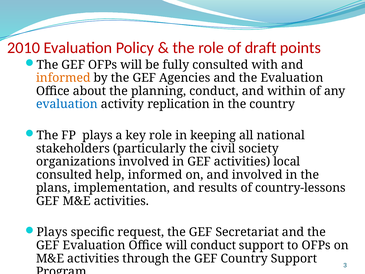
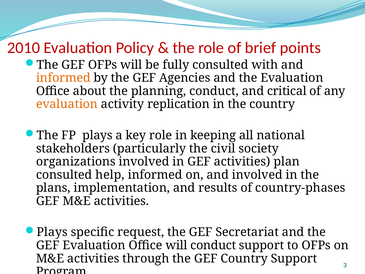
draft: draft -> brief
within: within -> critical
evaluation at (67, 104) colour: blue -> orange
local: local -> plan
country-lessons: country-lessons -> country-phases
